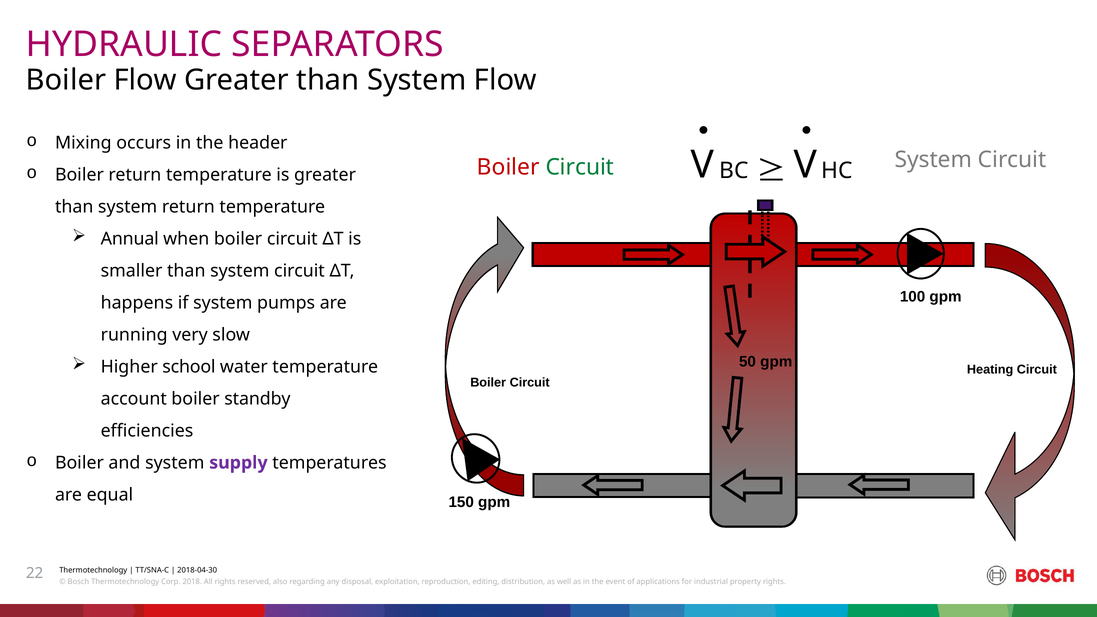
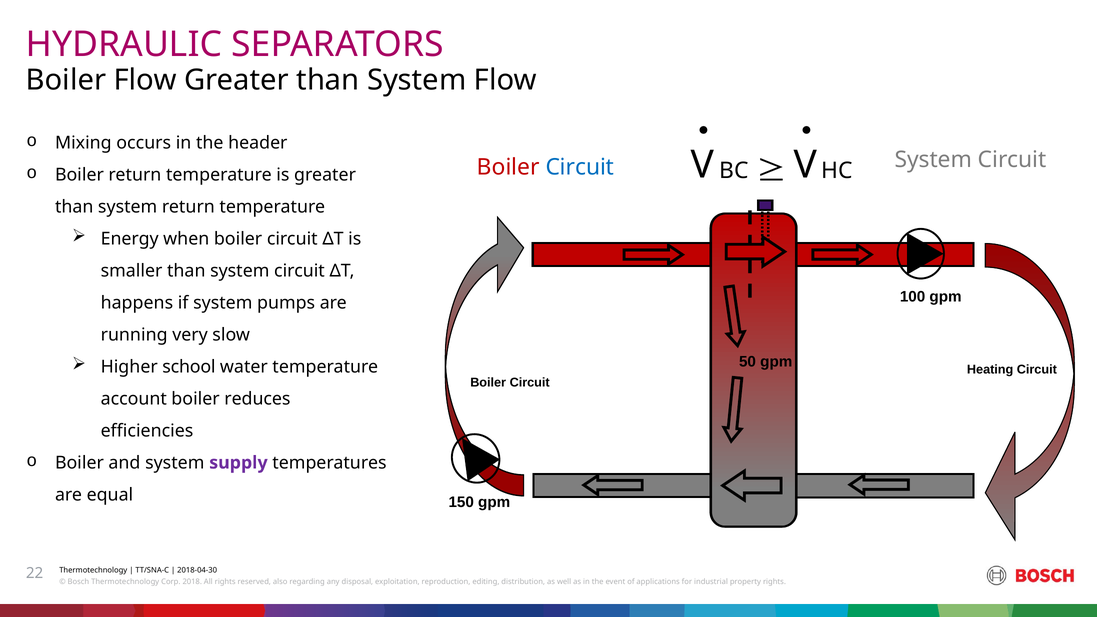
Circuit at (580, 167) colour: green -> blue
Annual: Annual -> Energy
standby: standby -> reduces
